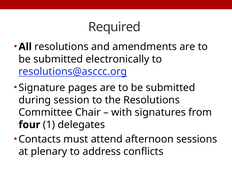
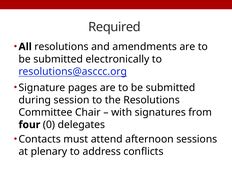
1: 1 -> 0
